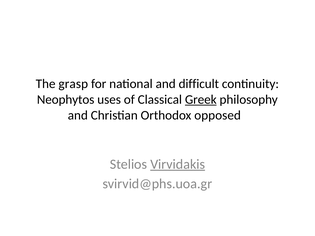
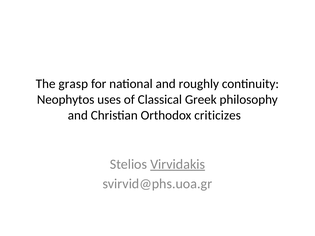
difficult: difficult -> roughly
Greek underline: present -> none
opposed: opposed -> criticizes
